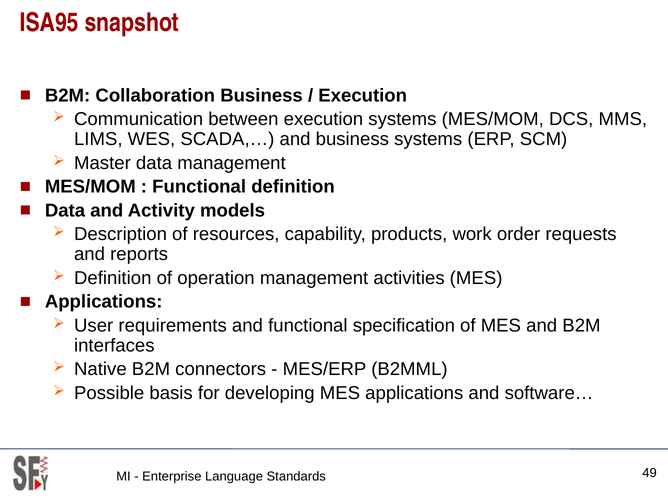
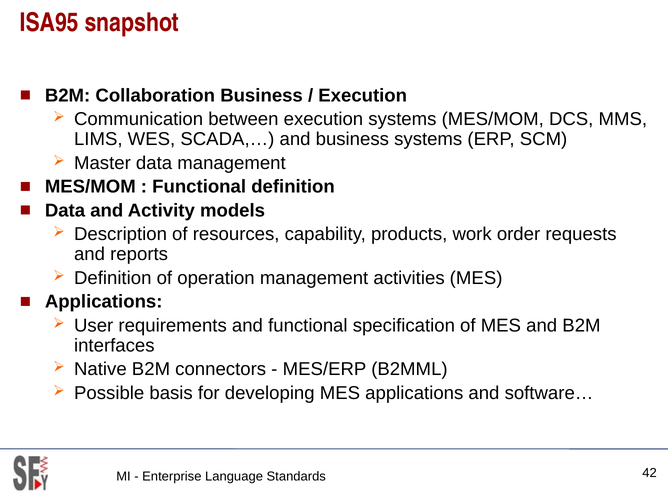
49: 49 -> 42
